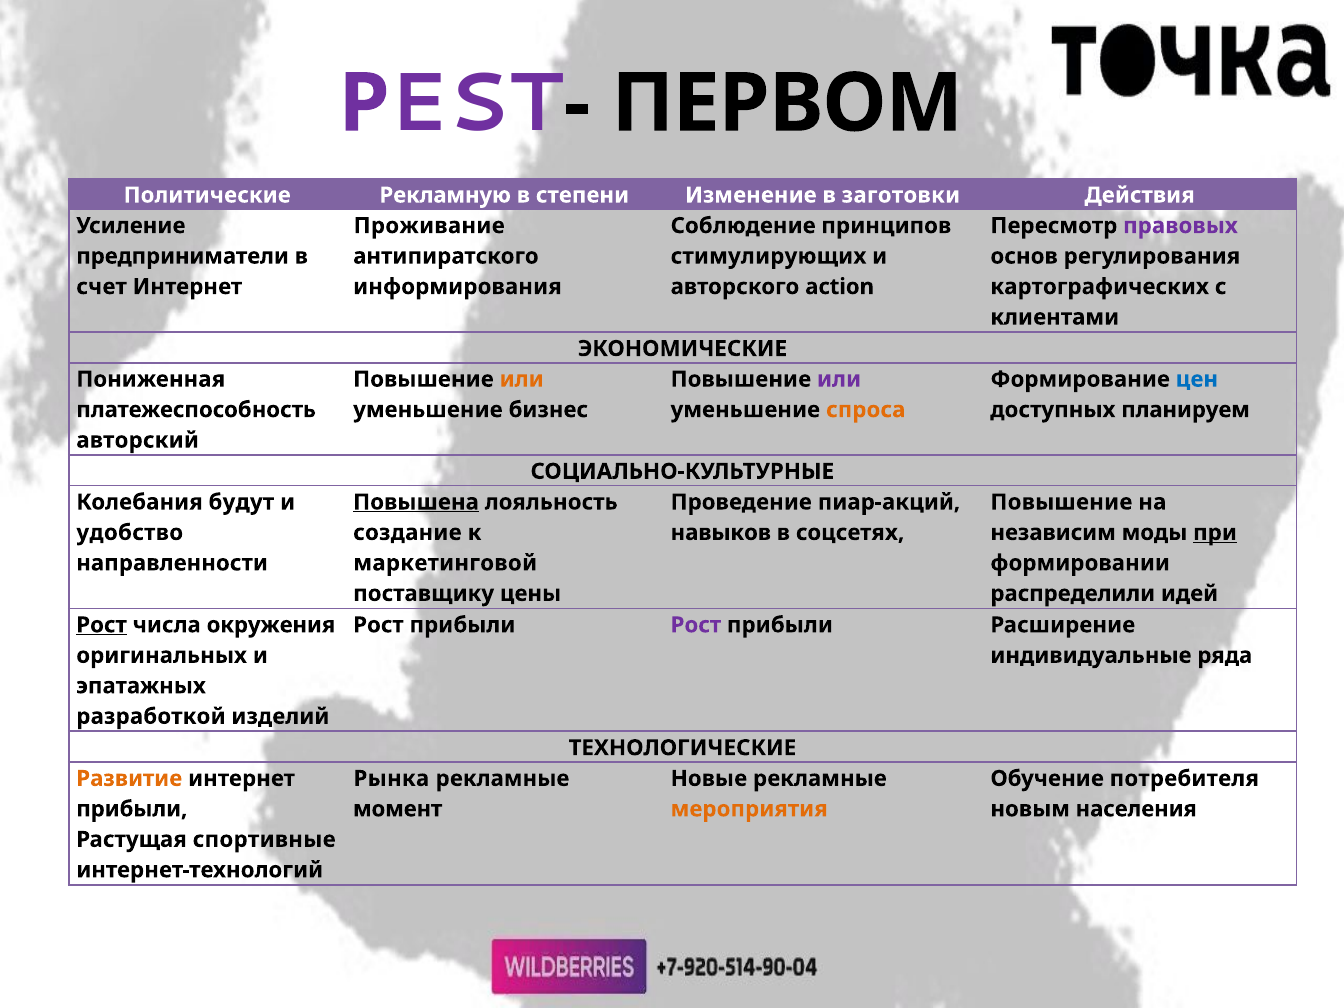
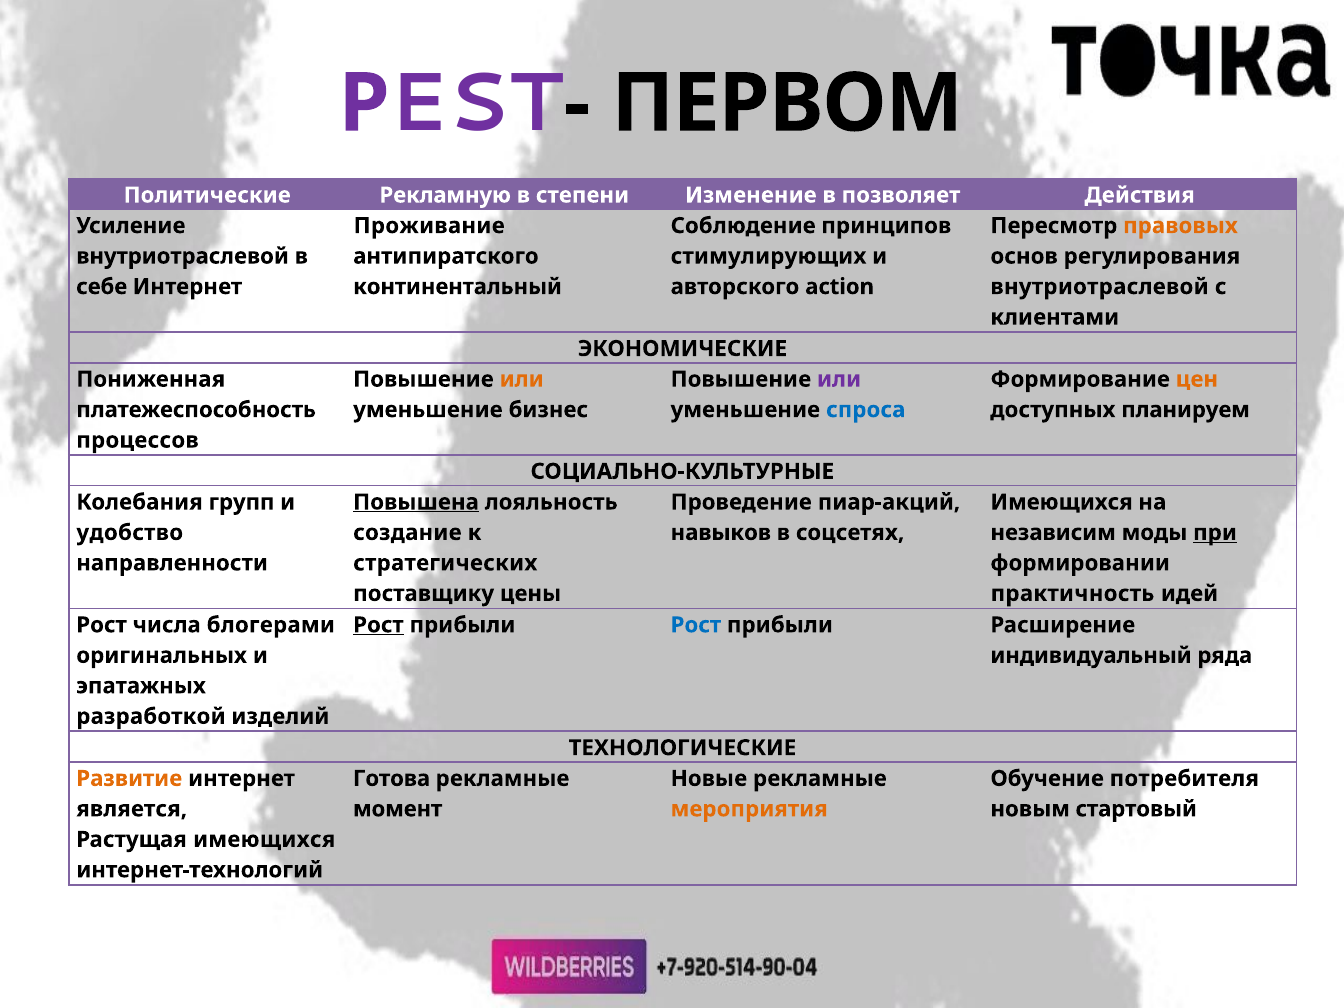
заготовки: заготовки -> позволяет
правовых colour: purple -> orange
предприниматели at (183, 256): предприниматели -> внутриотраслевой
счет: счет -> себе
информирования: информирования -> континентальный
картографических at (1100, 287): картографических -> внутриотраслевой
цен colour: blue -> orange
спроса colour: orange -> blue
авторский: авторский -> процессов
будут: будут -> групп
Повышение at (1061, 502): Повышение -> Имеющихся
маркетинговой: маркетинговой -> стратегических
распределили: распределили -> практичность
Рост at (102, 625) underline: present -> none
окружения: окружения -> блогерами
Рост at (378, 625) underline: none -> present
Рост at (696, 625) colour: purple -> blue
индивидуальные: индивидуальные -> индивидуальный
Рынка: Рынка -> Готова
прибыли at (132, 809): прибыли -> является
населения: населения -> стартовый
Растущая спортивные: спортивные -> имеющихся
